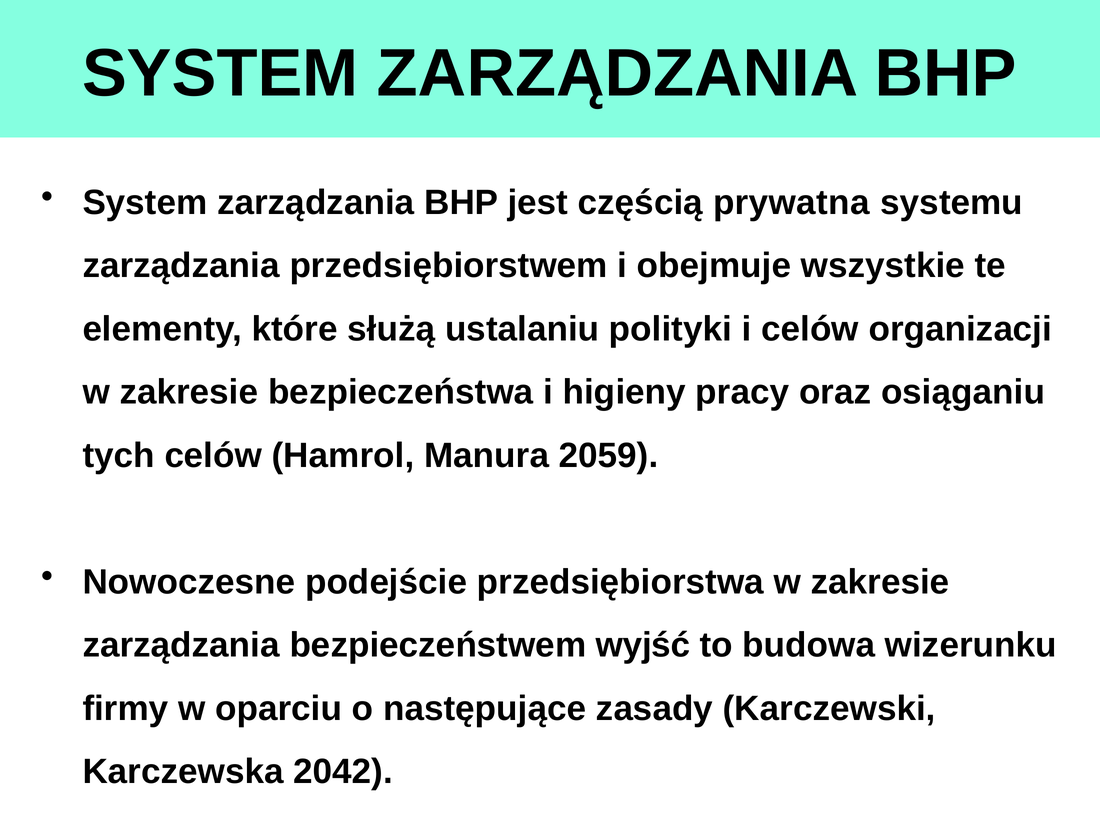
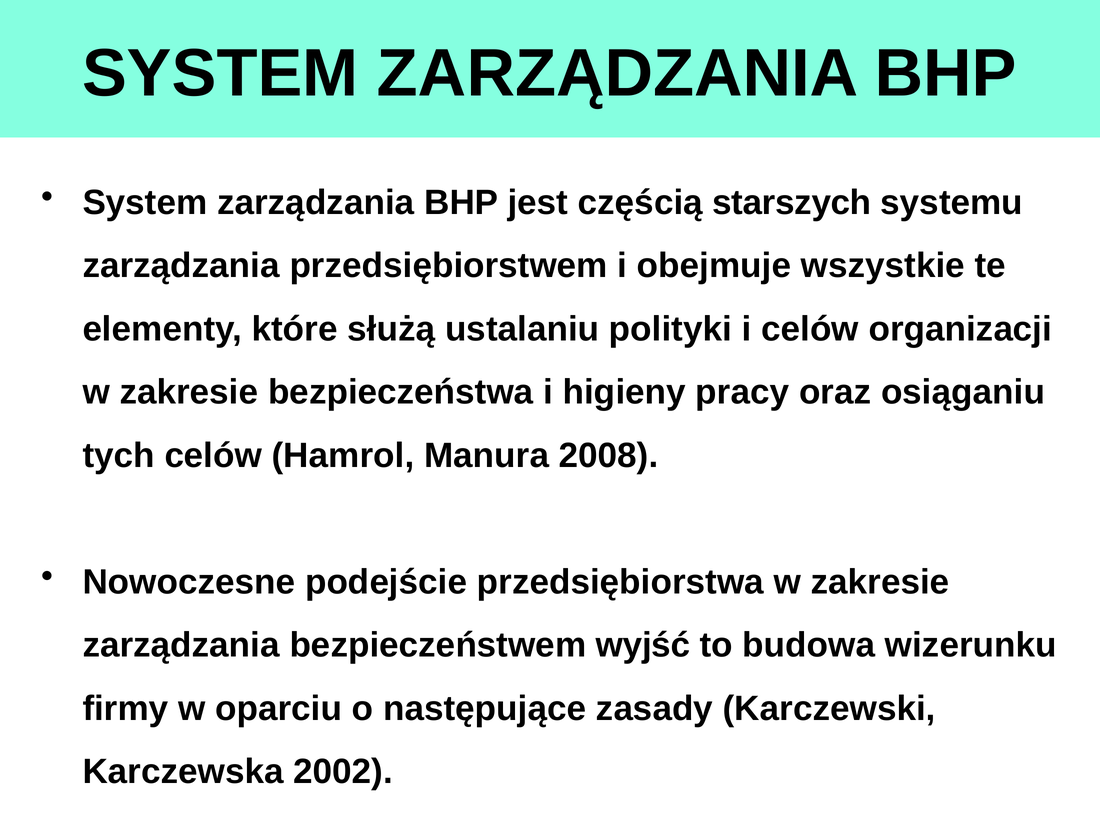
prywatna: prywatna -> starszych
2059: 2059 -> 2008
2042: 2042 -> 2002
